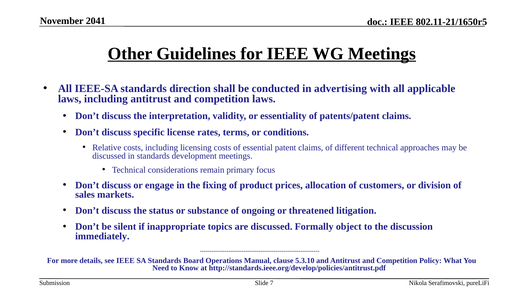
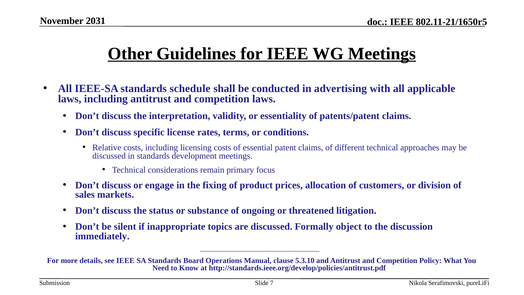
2041: 2041 -> 2031
direction: direction -> schedule
